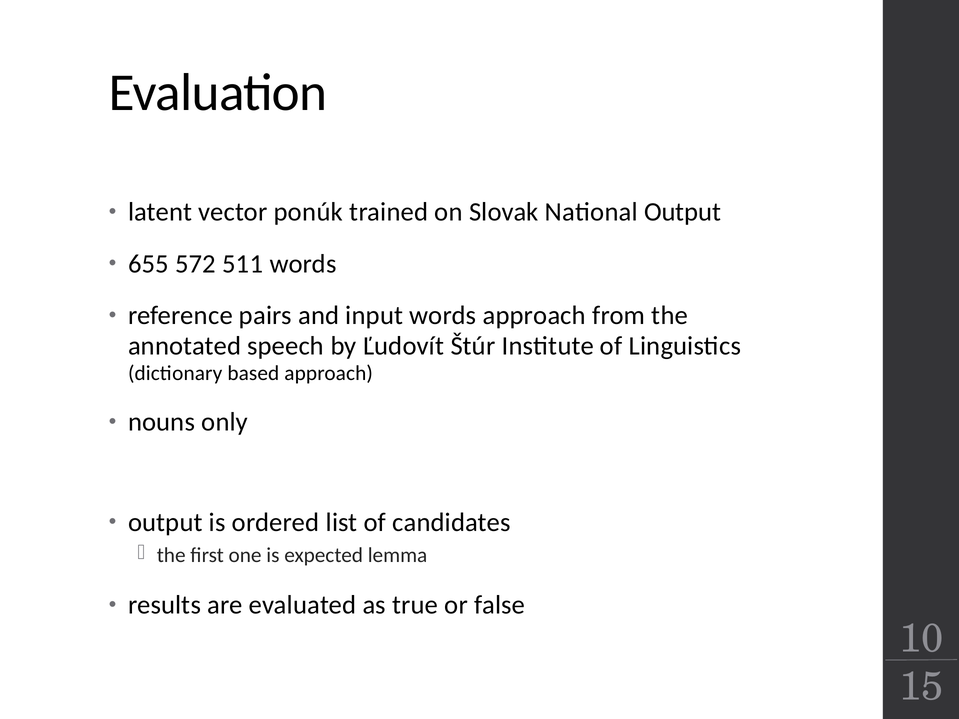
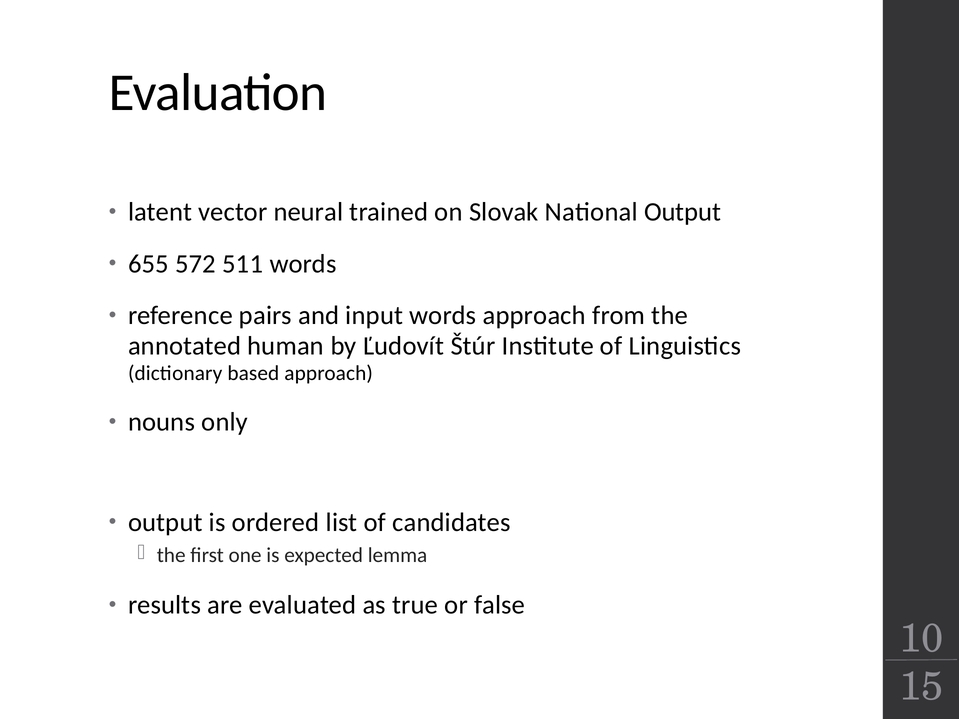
ponúk: ponúk -> neural
speech: speech -> human
